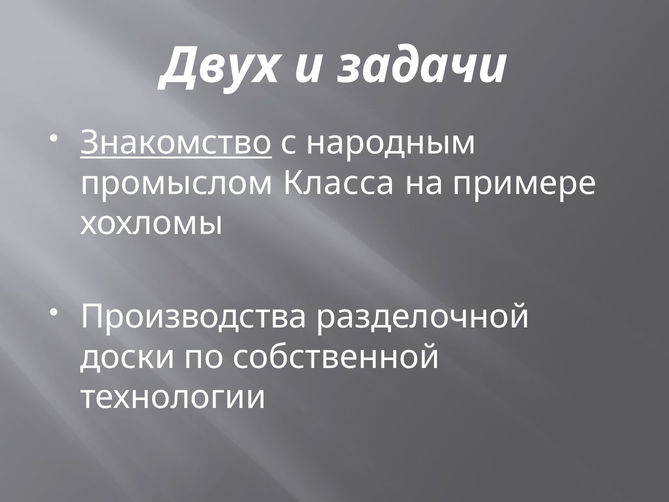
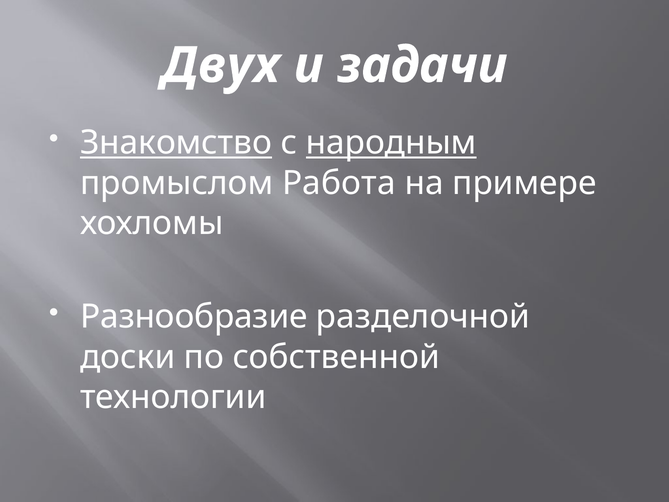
народным underline: none -> present
Класса: Класса -> Работа
Производства: Производства -> Разнообразие
